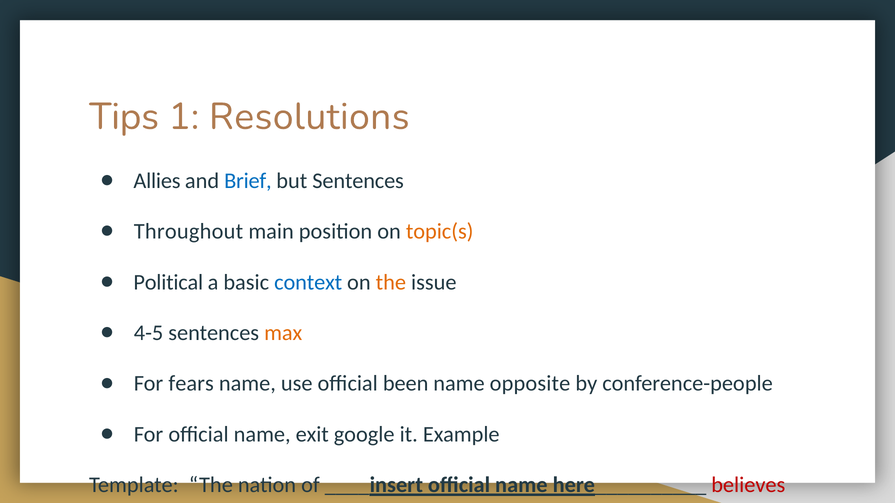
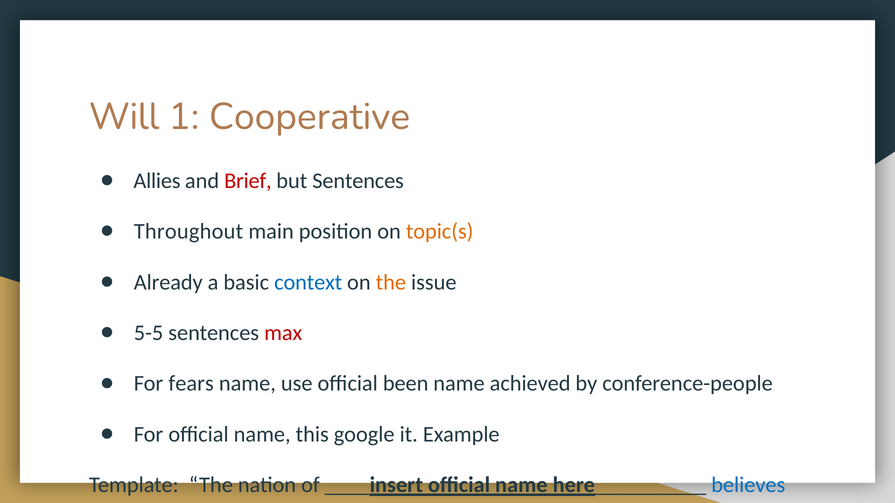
Tips: Tips -> Will
Resolutions: Resolutions -> Cooperative
Brief colour: blue -> red
Political: Political -> Already
4-5: 4-5 -> 5-5
max colour: orange -> red
opposite: opposite -> achieved
exit: exit -> this
believes colour: red -> blue
